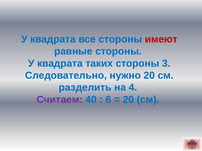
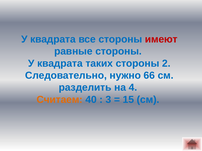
3: 3 -> 2
нужно 20: 20 -> 66
Считаем colour: purple -> orange
6: 6 -> 3
20 at (128, 100): 20 -> 15
